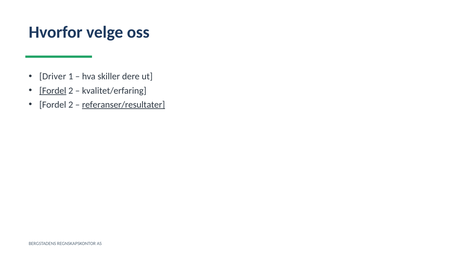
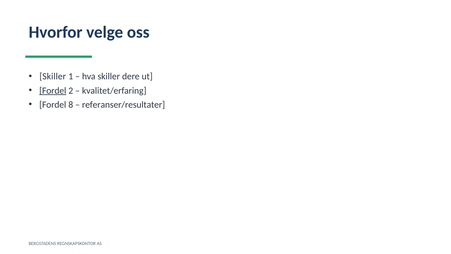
Driver at (53, 76): Driver -> Skiller
2 at (71, 105): 2 -> 8
referanser/resultater underline: present -> none
